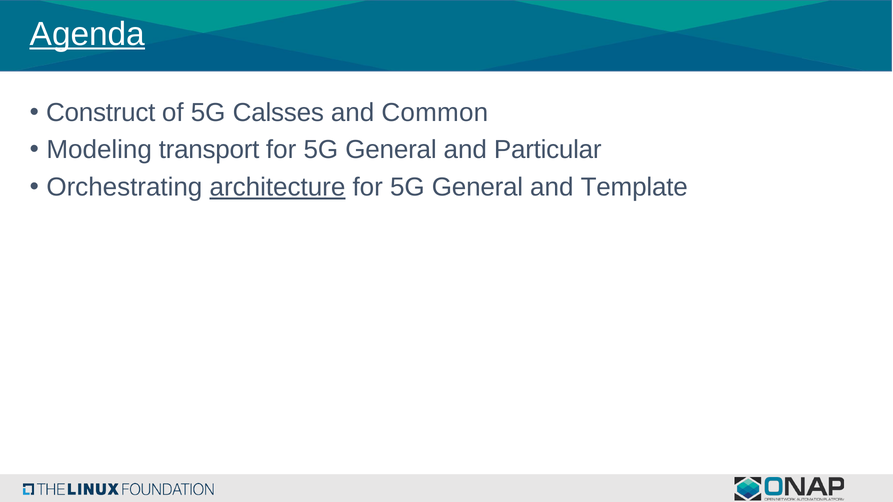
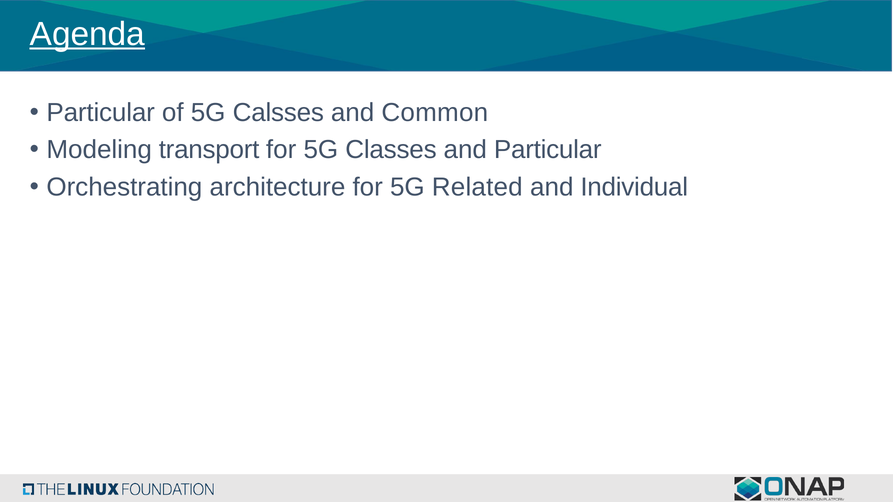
Construct at (101, 113): Construct -> Particular
General at (391, 150): General -> Classes
architecture underline: present -> none
General at (477, 187): General -> Related
Template: Template -> Individual
